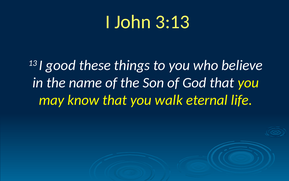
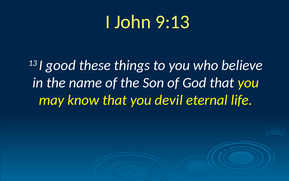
3:13: 3:13 -> 9:13
walk: walk -> devil
